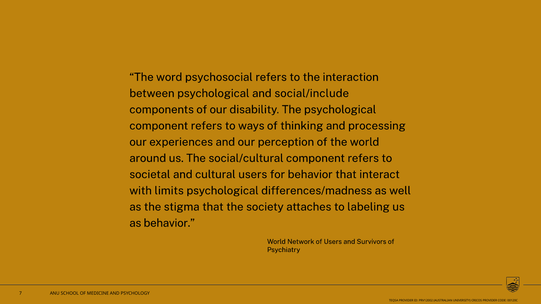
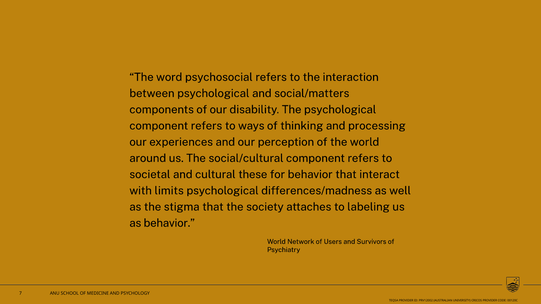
social/include: social/include -> social/matters
cultural users: users -> these
